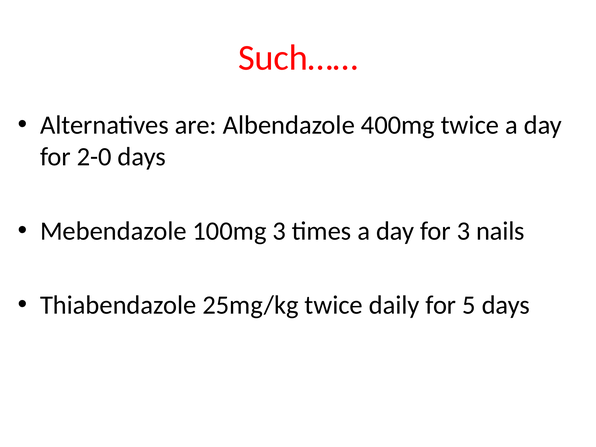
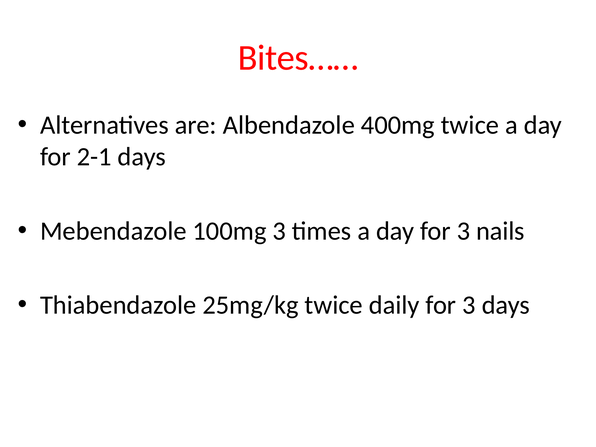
Such……: Such…… -> Bites……
2-0: 2-0 -> 2-1
daily for 5: 5 -> 3
